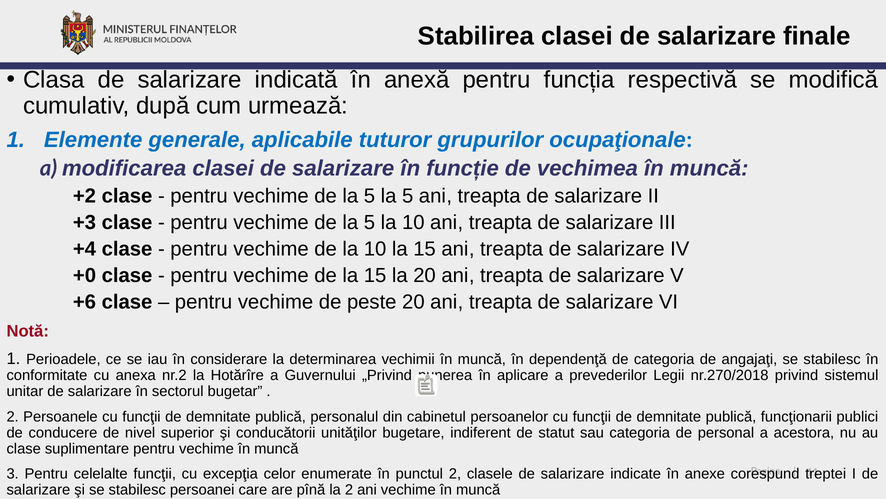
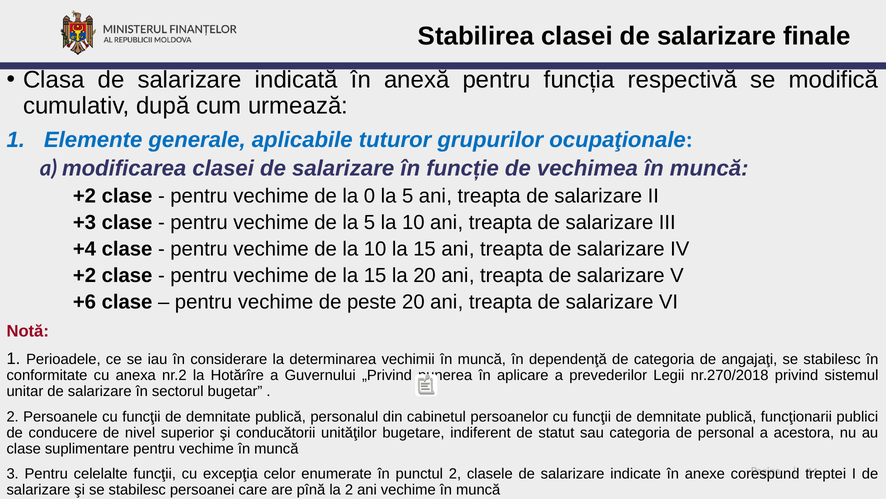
5 at (369, 196): 5 -> 0
+0 at (85, 275): +0 -> +2
